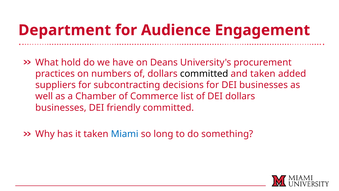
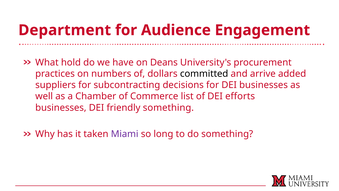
and taken: taken -> arrive
DEI dollars: dollars -> efforts
friendly committed: committed -> something
Miami colour: blue -> purple
